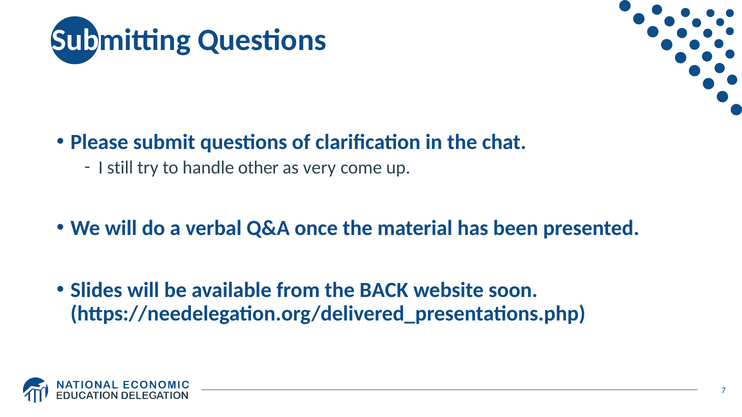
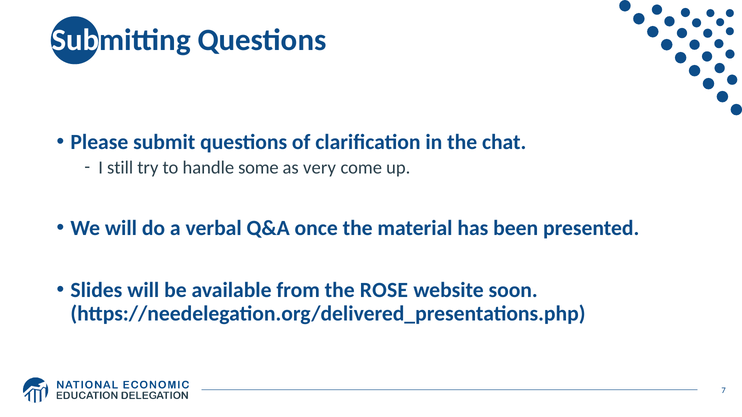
other: other -> some
BACK: BACK -> ROSE
